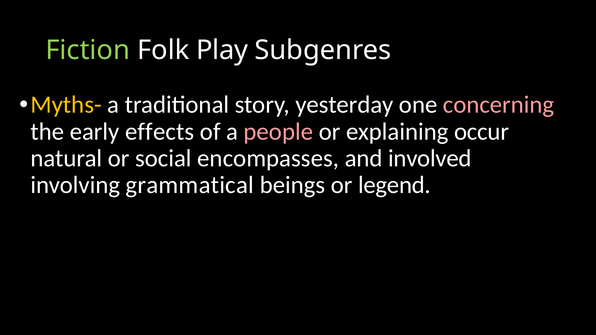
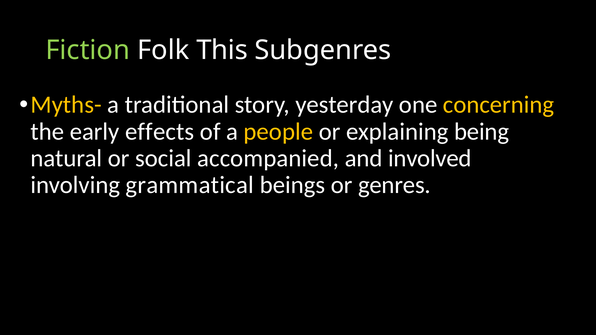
Play: Play -> This
concerning colour: pink -> yellow
people colour: pink -> yellow
occur: occur -> being
encompasses: encompasses -> accompanied
legend: legend -> genres
